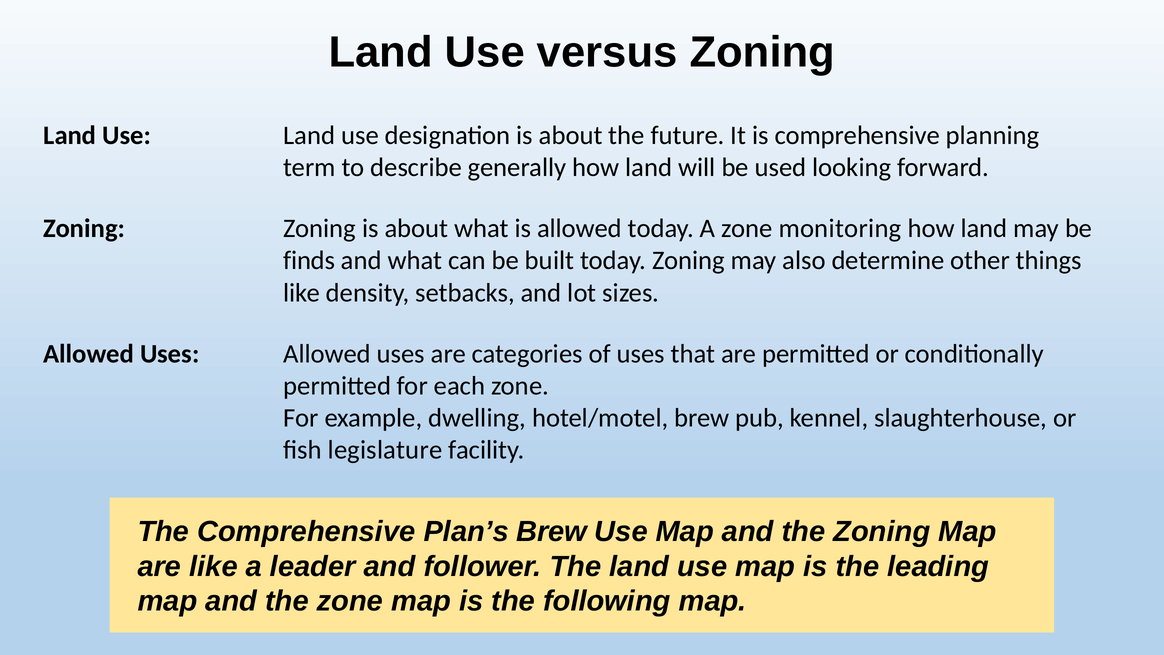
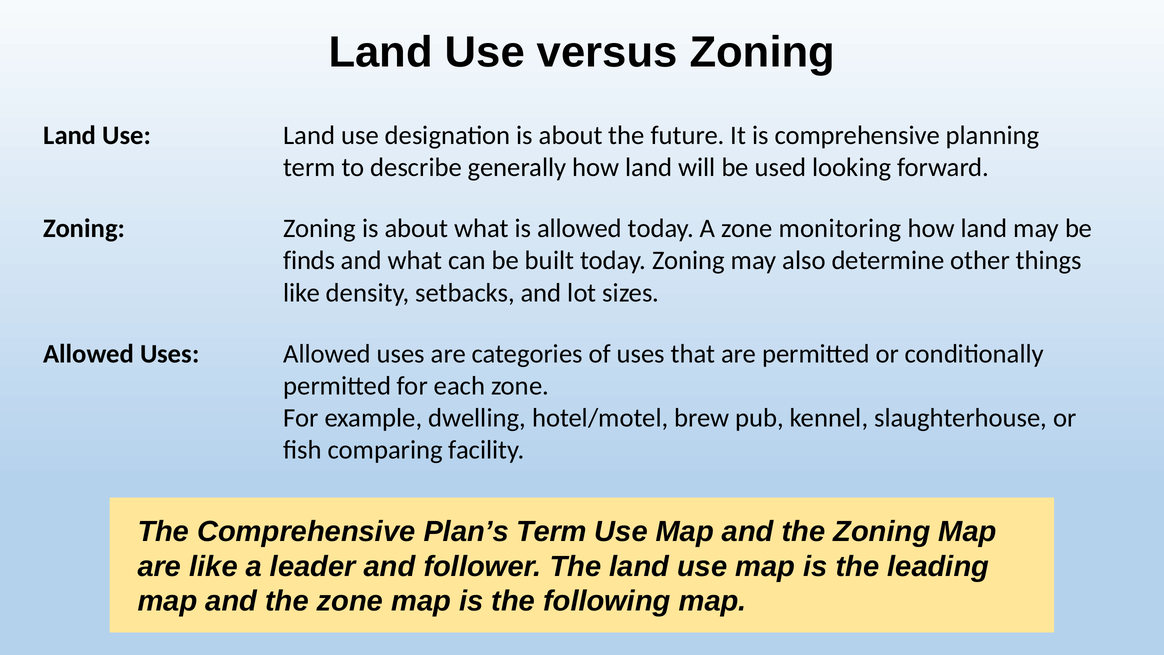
legislature: legislature -> comparing
Plan’s Brew: Brew -> Term
